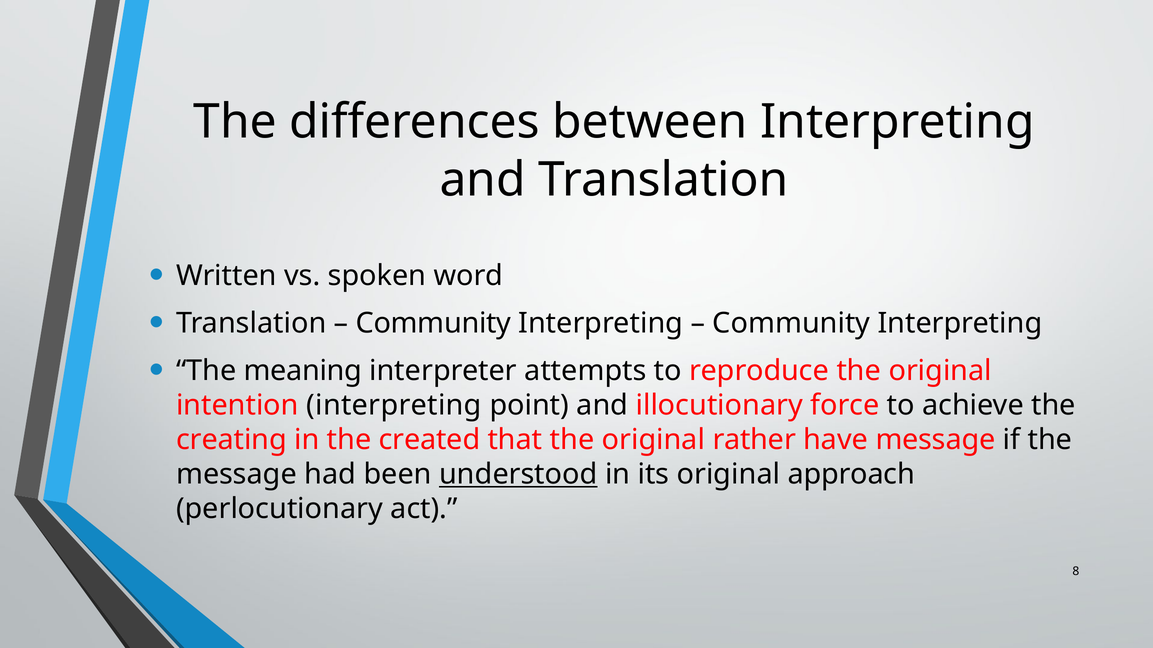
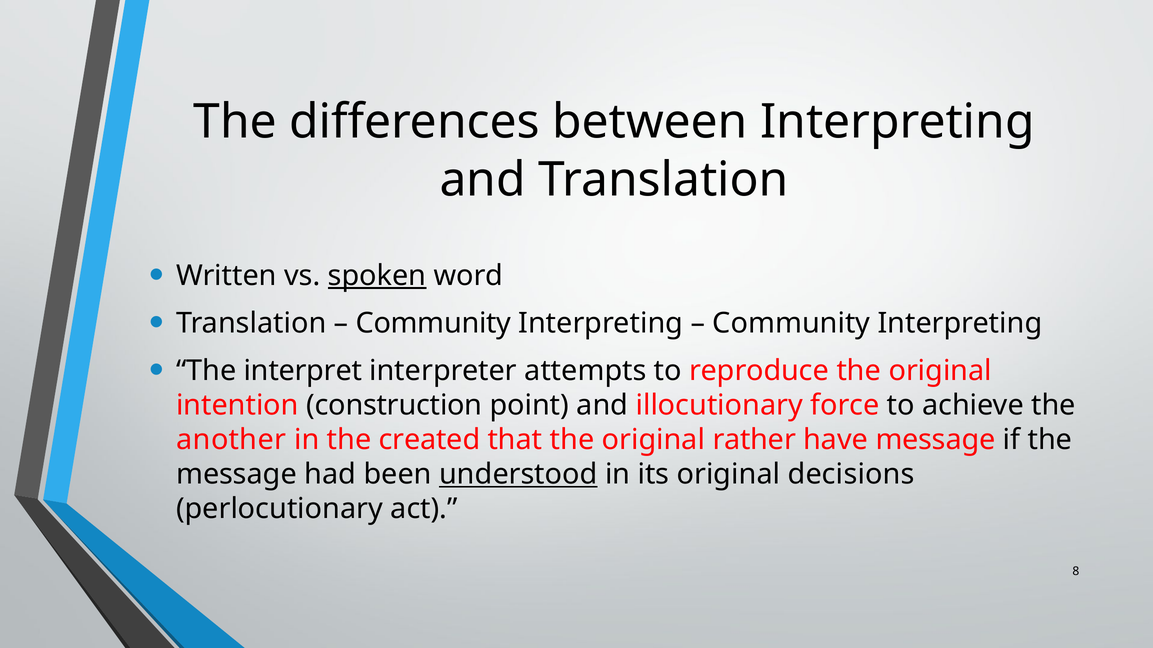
spoken underline: none -> present
meaning: meaning -> interpret
intention interpreting: interpreting -> construction
creating: creating -> another
approach: approach -> decisions
